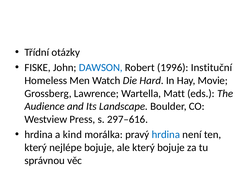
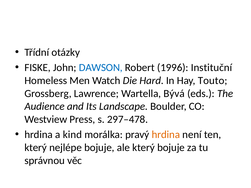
Movie: Movie -> Touto
Matt: Matt -> Bývá
297–616: 297–616 -> 297–478
hrdina at (166, 135) colour: blue -> orange
